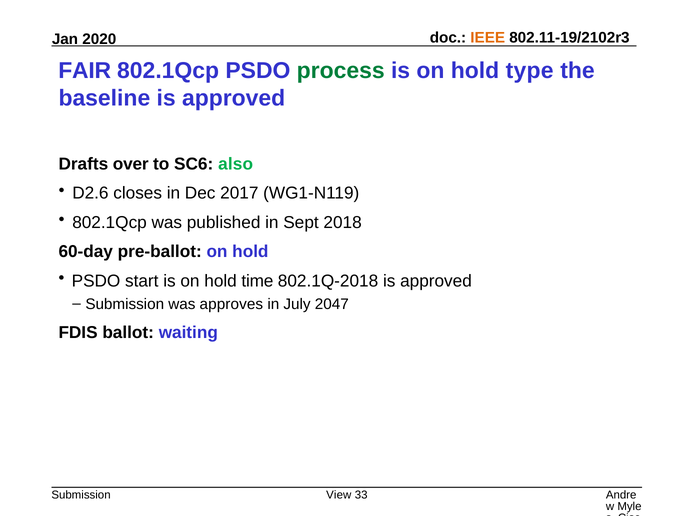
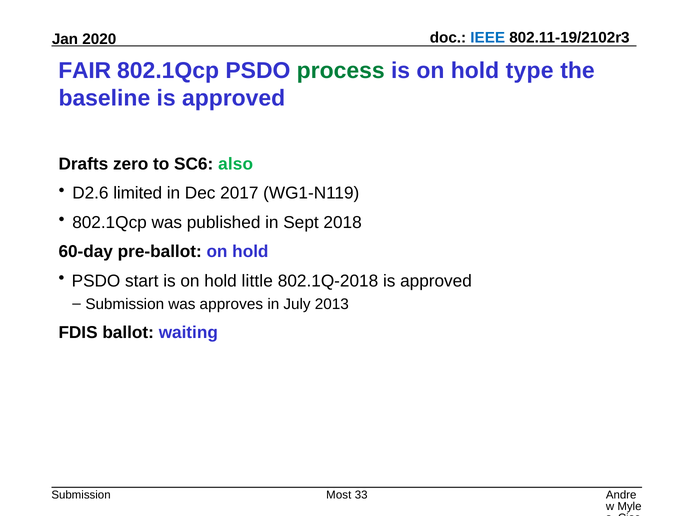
IEEE colour: orange -> blue
over: over -> zero
closes: closes -> limited
time: time -> little
2047: 2047 -> 2013
View: View -> Most
